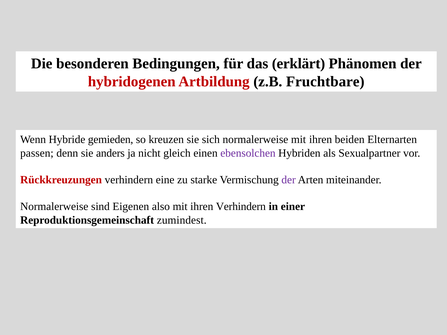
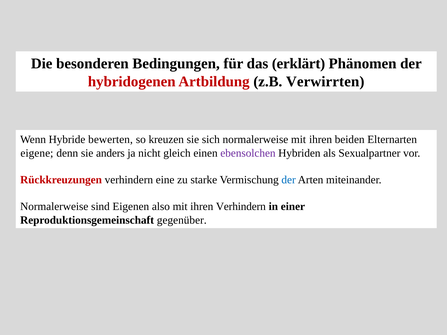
Fruchtbare: Fruchtbare -> Verwirrten
gemieden: gemieden -> bewerten
passen: passen -> eigene
der at (289, 180) colour: purple -> blue
zumindest: zumindest -> gegenüber
